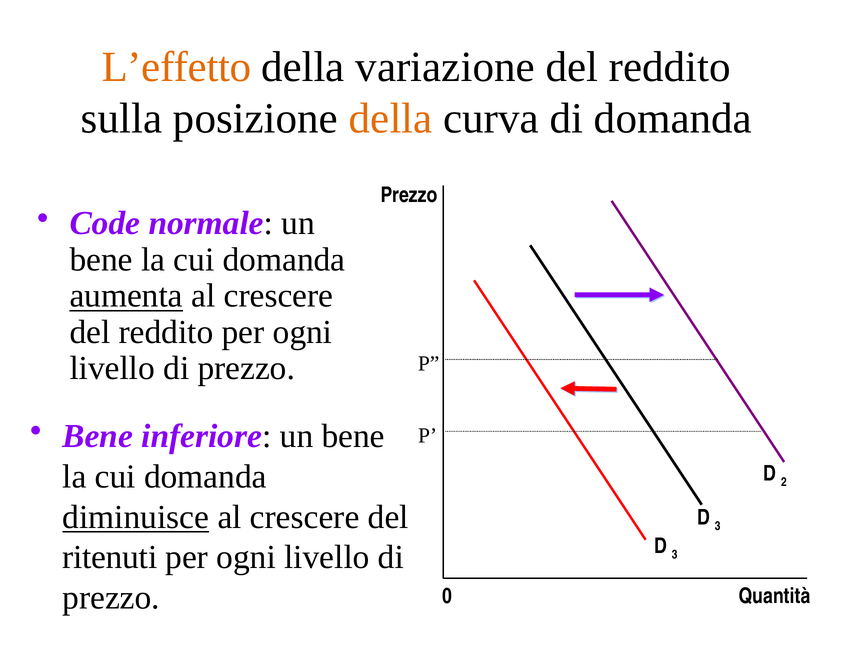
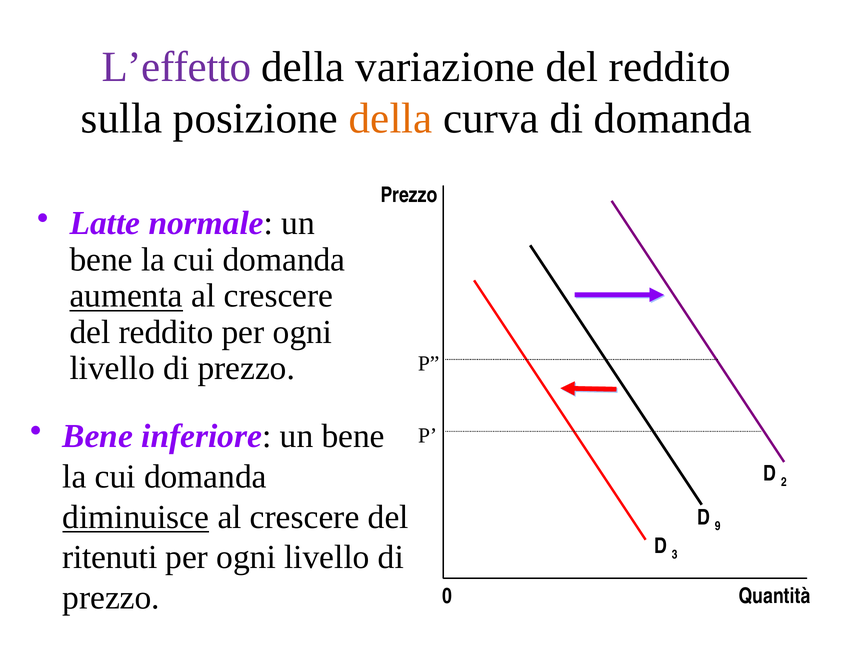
L’effetto colour: orange -> purple
Code: Code -> Latte
3 at (718, 526): 3 -> 9
